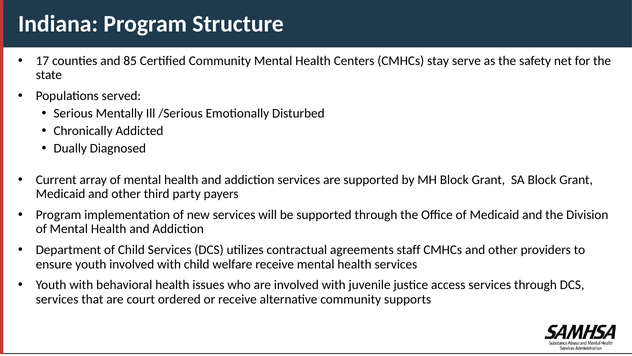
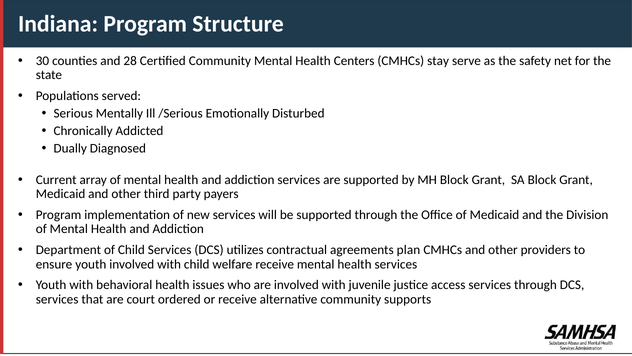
17: 17 -> 30
85: 85 -> 28
staff: staff -> plan
